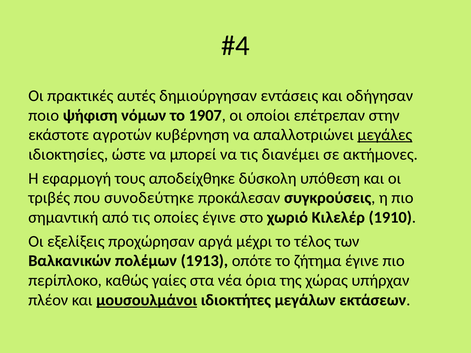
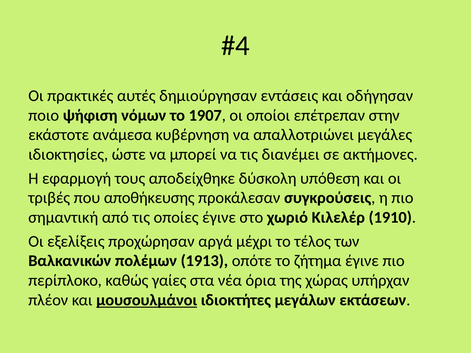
αγροτών: αγροτών -> ανάμεσα
μεγάλες underline: present -> none
συνοδεύτηκε: συνοδεύτηκε -> αποθήκευσης
